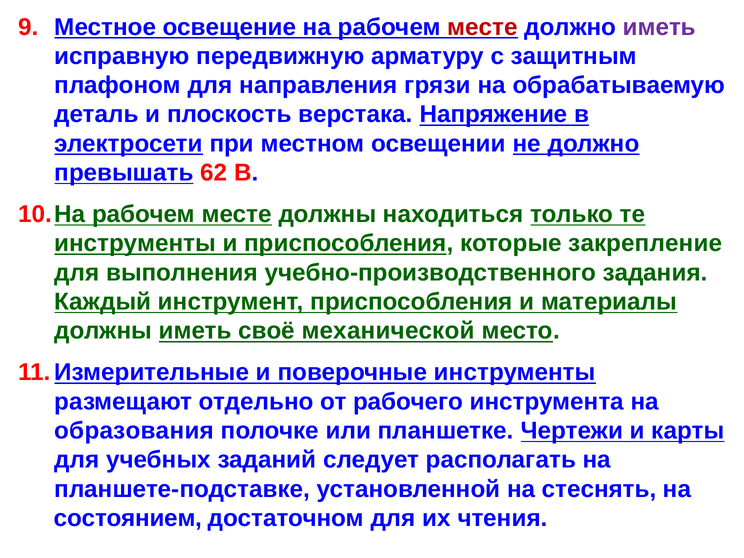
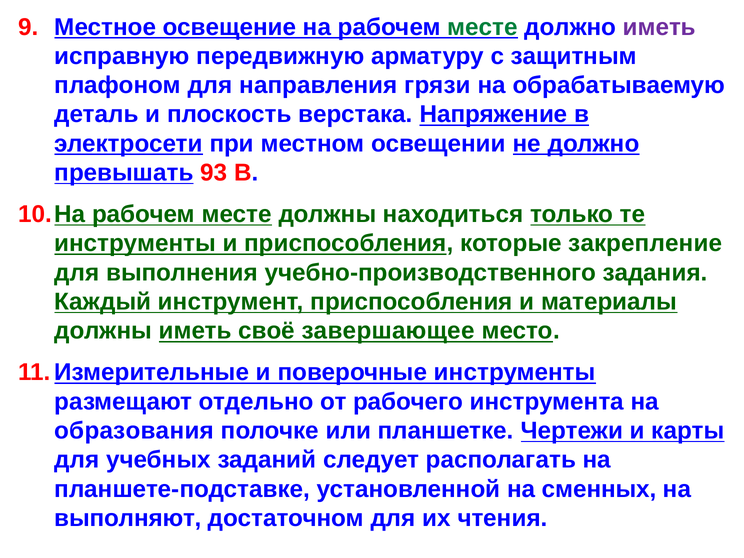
месте at (482, 27) colour: red -> green
62: 62 -> 93
механической: механической -> завершающее
стеснять: стеснять -> сменных
состоянием: состоянием -> выполняют
